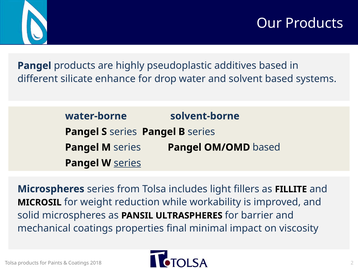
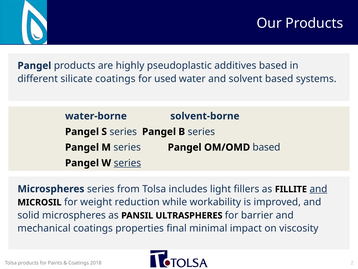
silicate enhance: enhance -> coatings
drop: drop -> used
and at (318, 189) underline: none -> present
